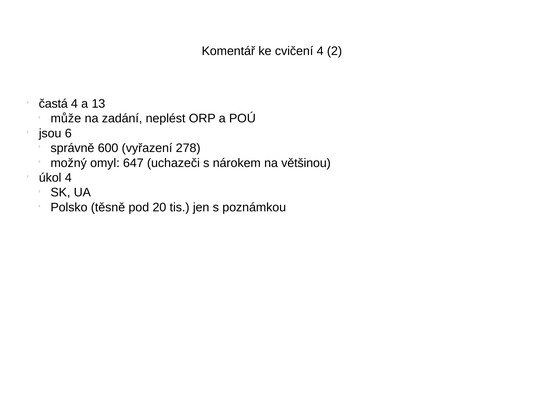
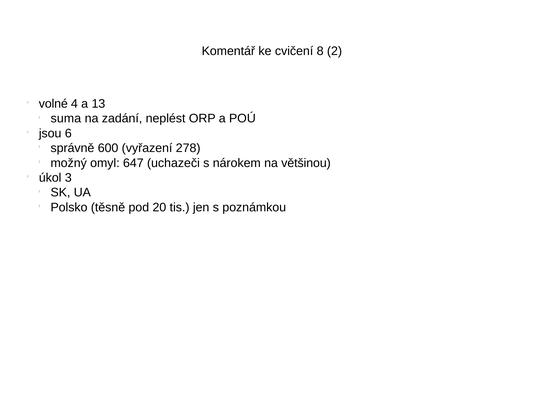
cvičení 4: 4 -> 8
častá: častá -> volné
může: může -> suma
úkol 4: 4 -> 3
